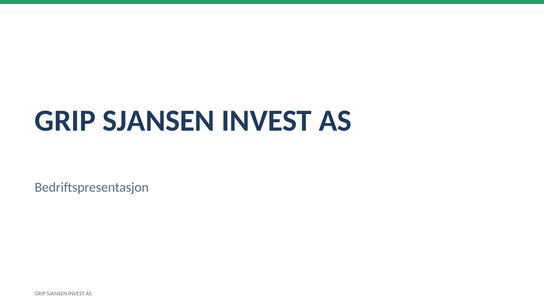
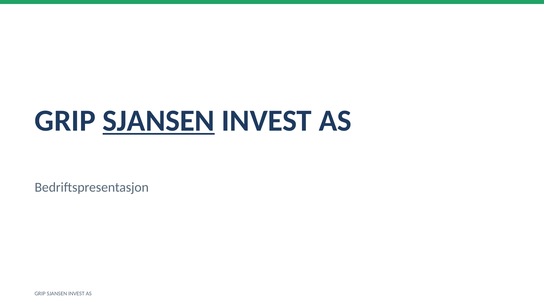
SJANSEN at (159, 121) underline: none -> present
